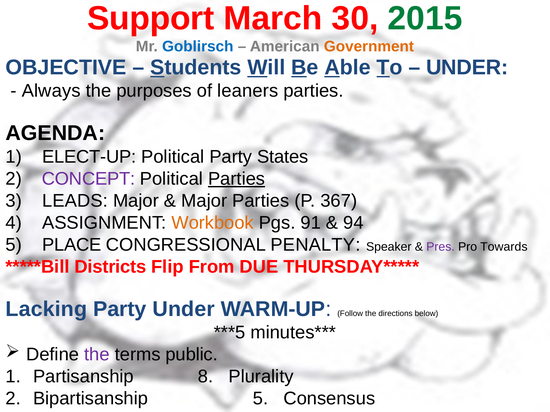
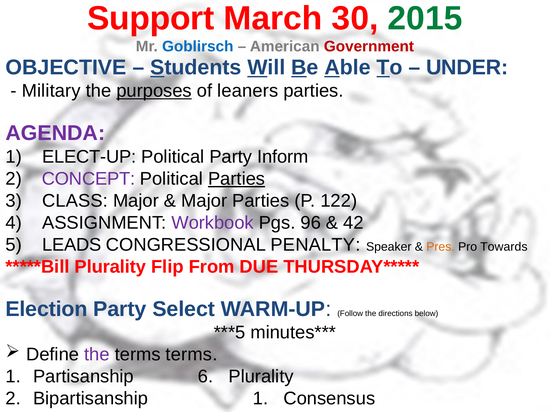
Government colour: orange -> red
Always: Always -> Military
purposes underline: none -> present
AGENDA colour: black -> purple
States: States -> Inform
LEADS: LEADS -> CLASS
367: 367 -> 122
Workbook colour: orange -> purple
91: 91 -> 96
94: 94 -> 42
PLACE: PLACE -> LEADS
Pres colour: purple -> orange
Districts at (110, 267): Districts -> Plurality
Lacking: Lacking -> Election
Party Under: Under -> Select
terms public: public -> terms
8: 8 -> 6
Bipartisanship 5: 5 -> 1
